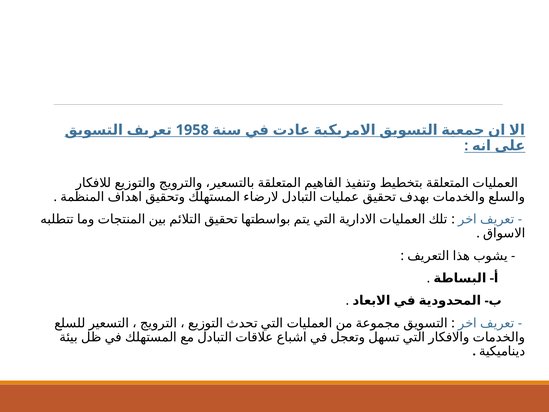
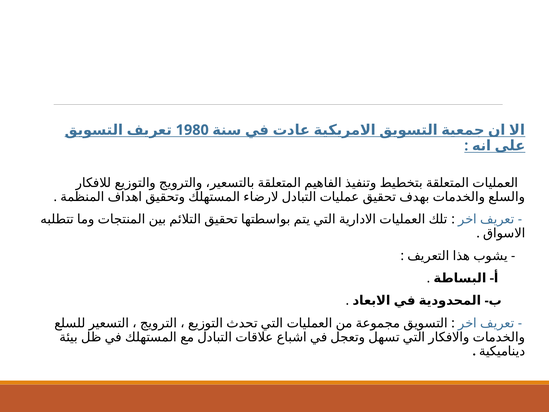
1958: 1958 -> 1980
